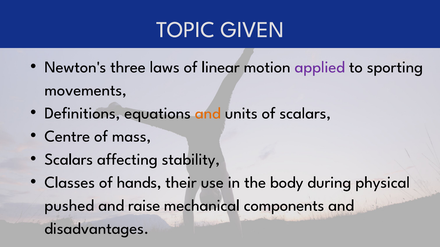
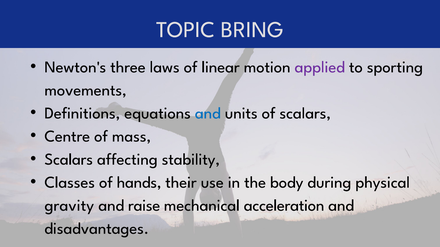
GIVEN: GIVEN -> BRING
and at (208, 113) colour: orange -> blue
pushed: pushed -> gravity
components: components -> acceleration
